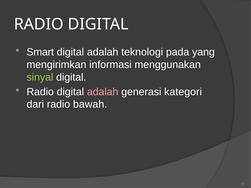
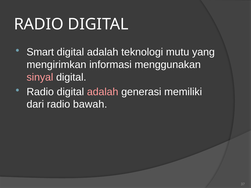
pada: pada -> mutu
sinyal colour: light green -> pink
kategori: kategori -> memiliki
